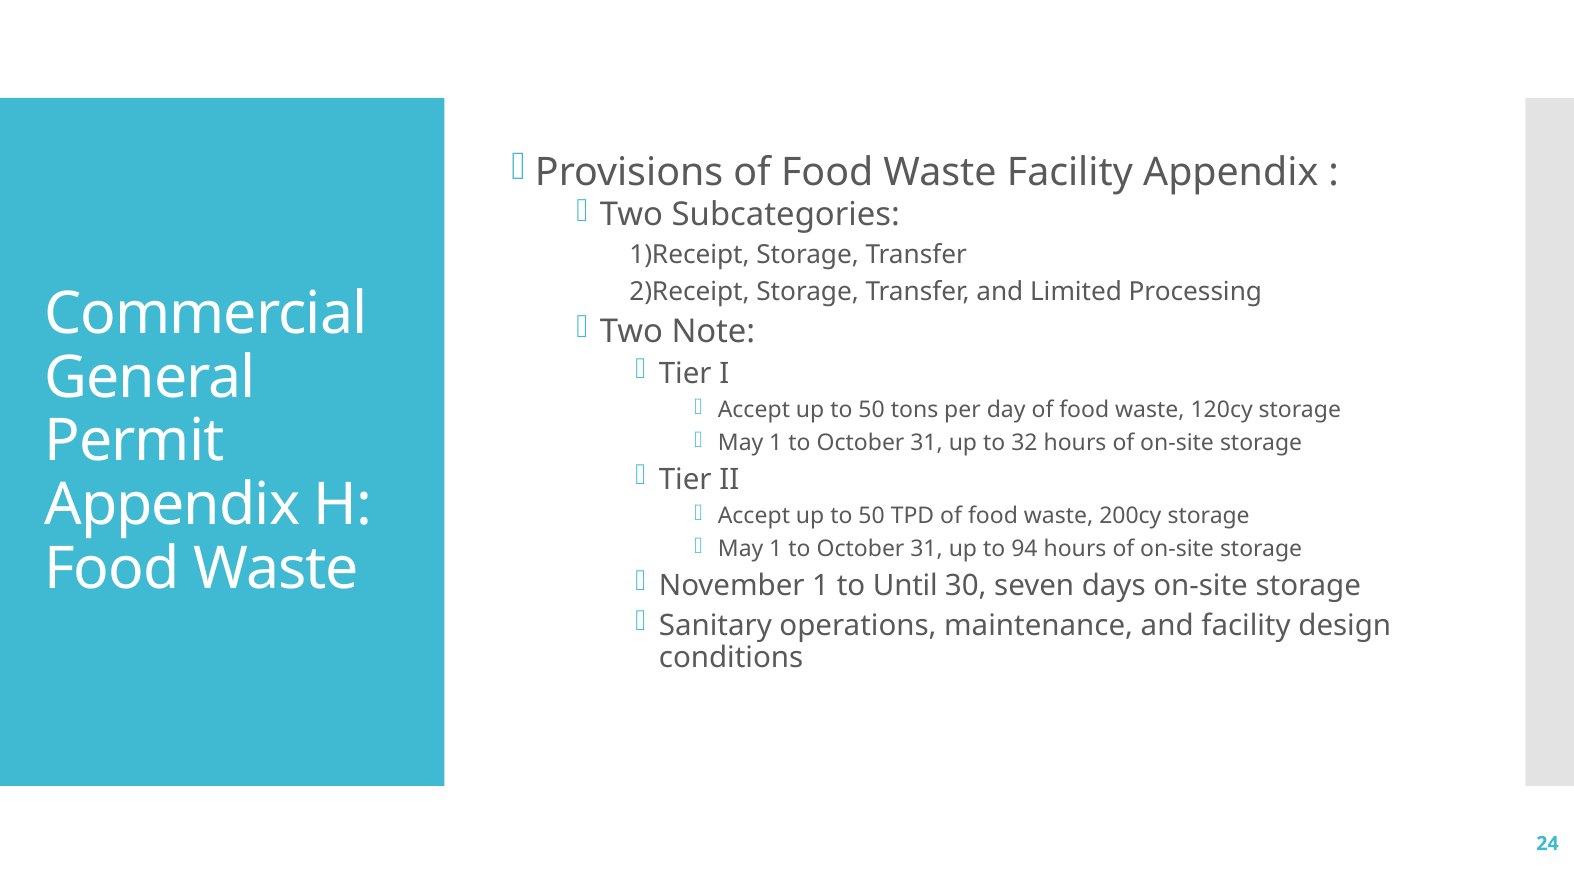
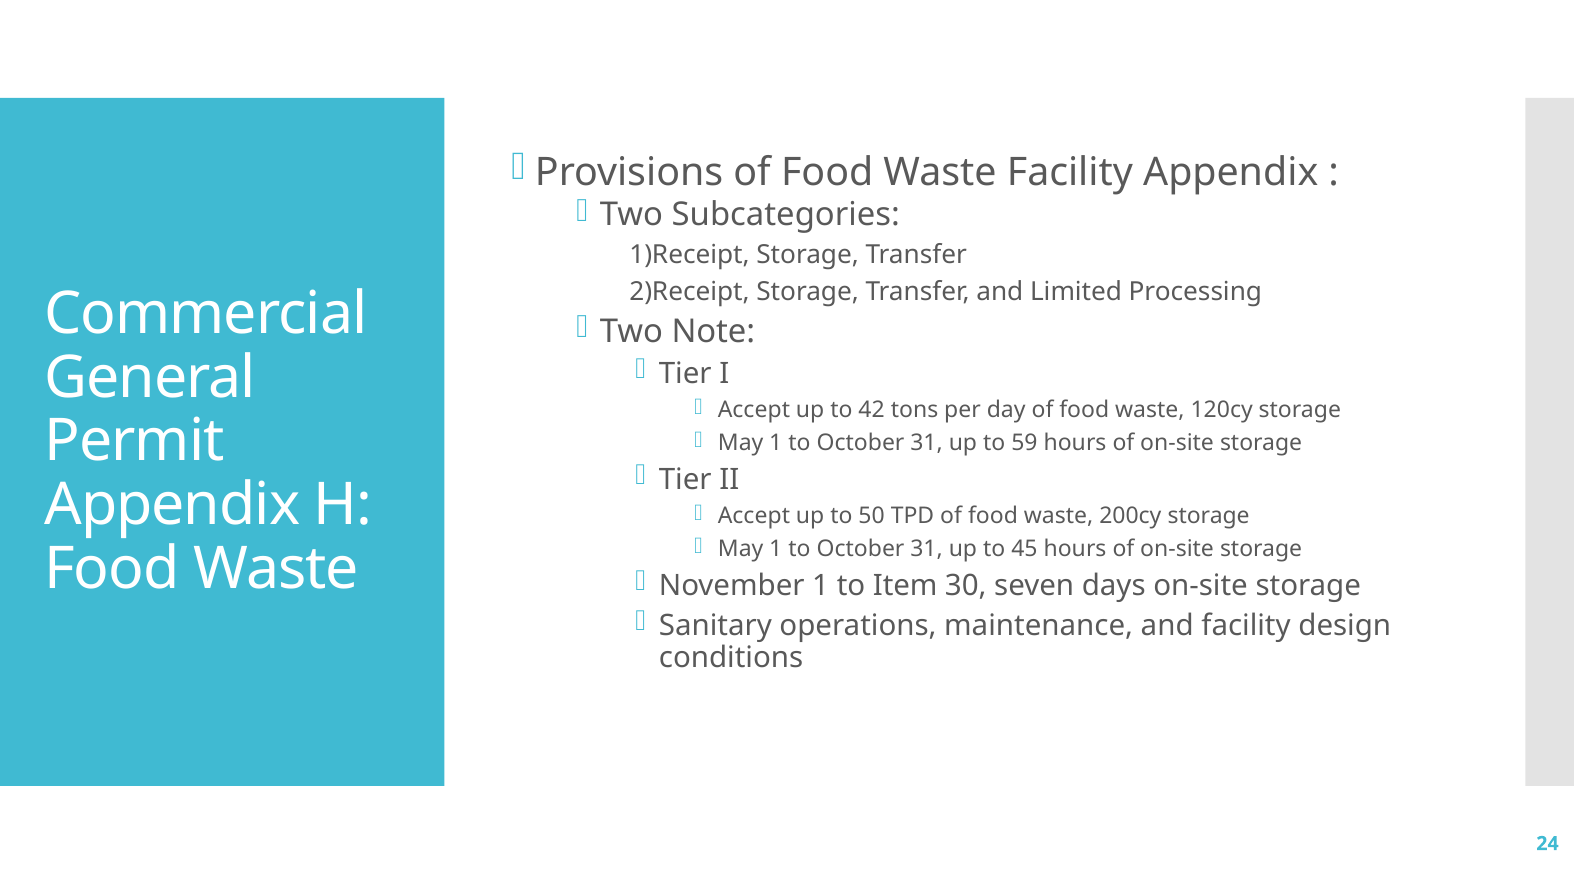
50 at (872, 410): 50 -> 42
32: 32 -> 59
94: 94 -> 45
Until: Until -> Item
